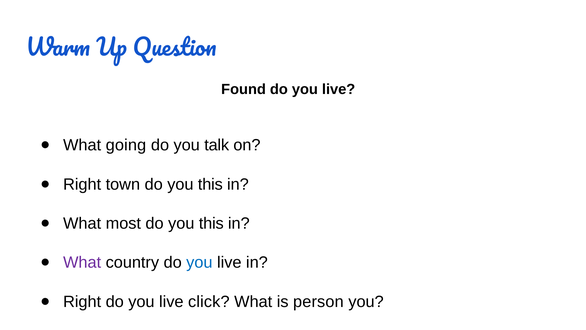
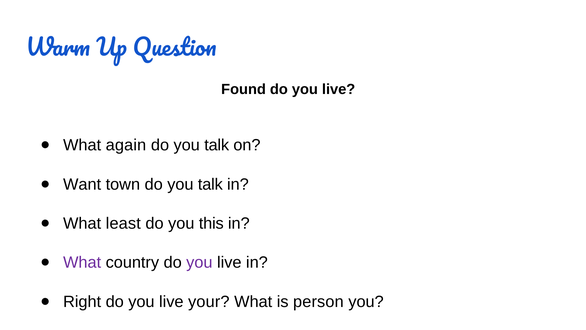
going: going -> again
Right at (82, 184): Right -> Want
town do you this: this -> talk
most: most -> least
you at (199, 262) colour: blue -> purple
click: click -> your
